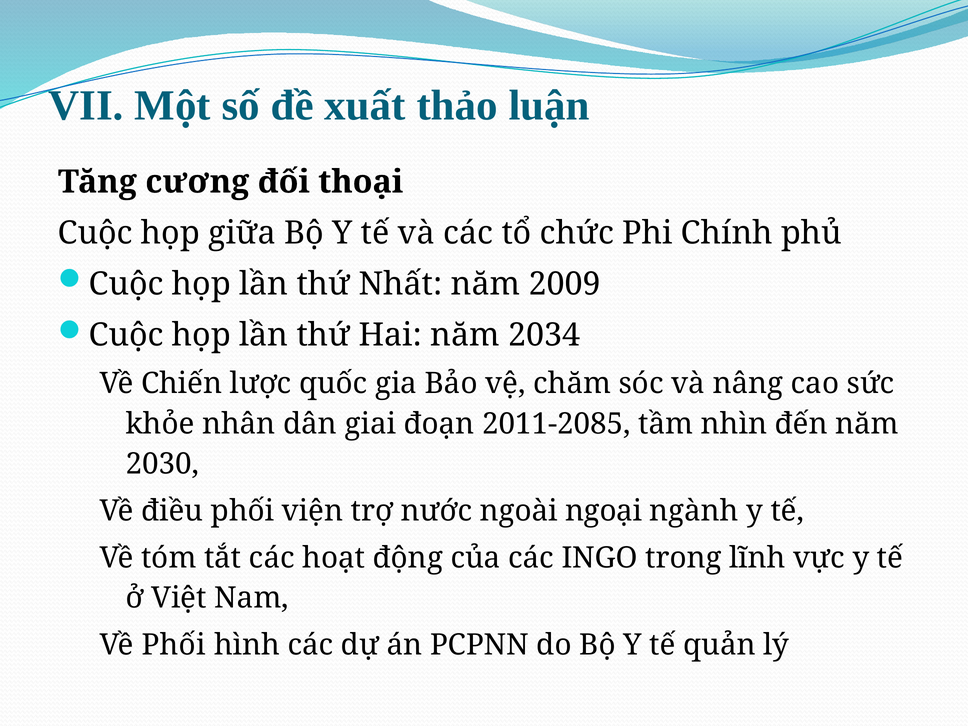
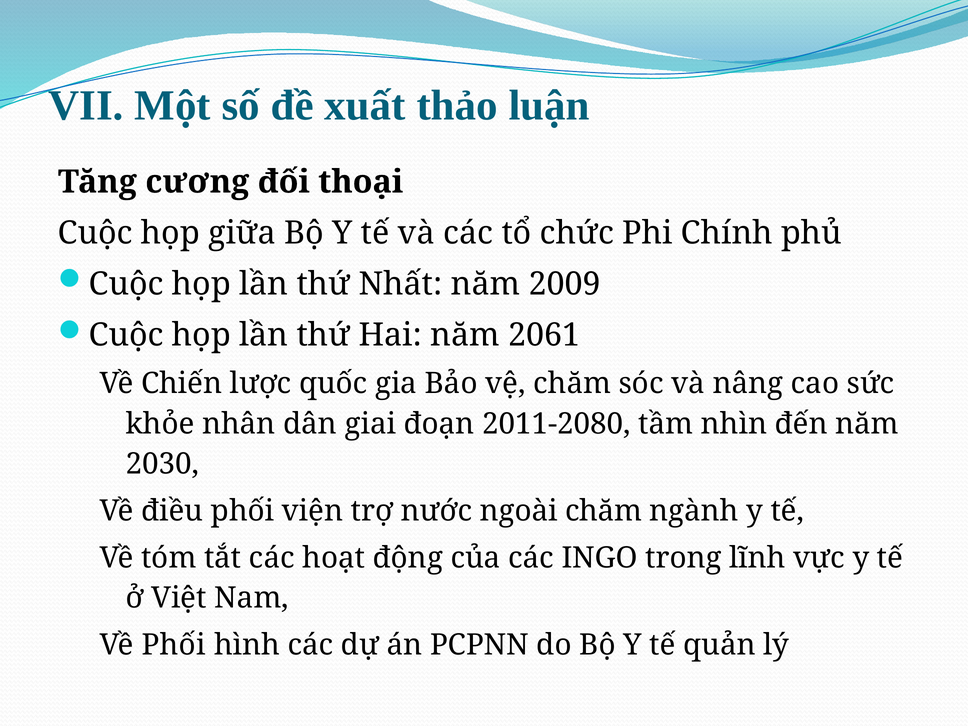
2034: 2034 -> 2061
2011-2085: 2011-2085 -> 2011-2080
ngoài ngoại: ngoại -> chăm
